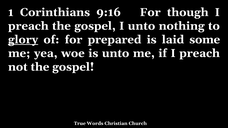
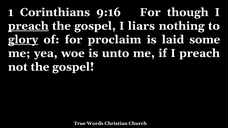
preach at (28, 26) underline: none -> present
I unto: unto -> liars
prepared: prepared -> proclaim
